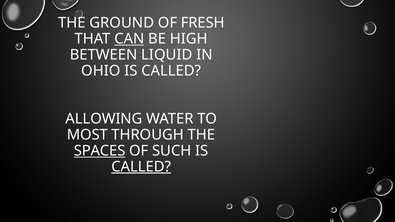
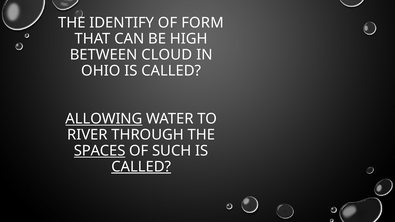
GROUND: GROUND -> IDENTIFY
FRESH: FRESH -> FORM
CAN underline: present -> none
LIQUID: LIQUID -> CLOUD
ALLOWING underline: none -> present
MOST: MOST -> RIVER
